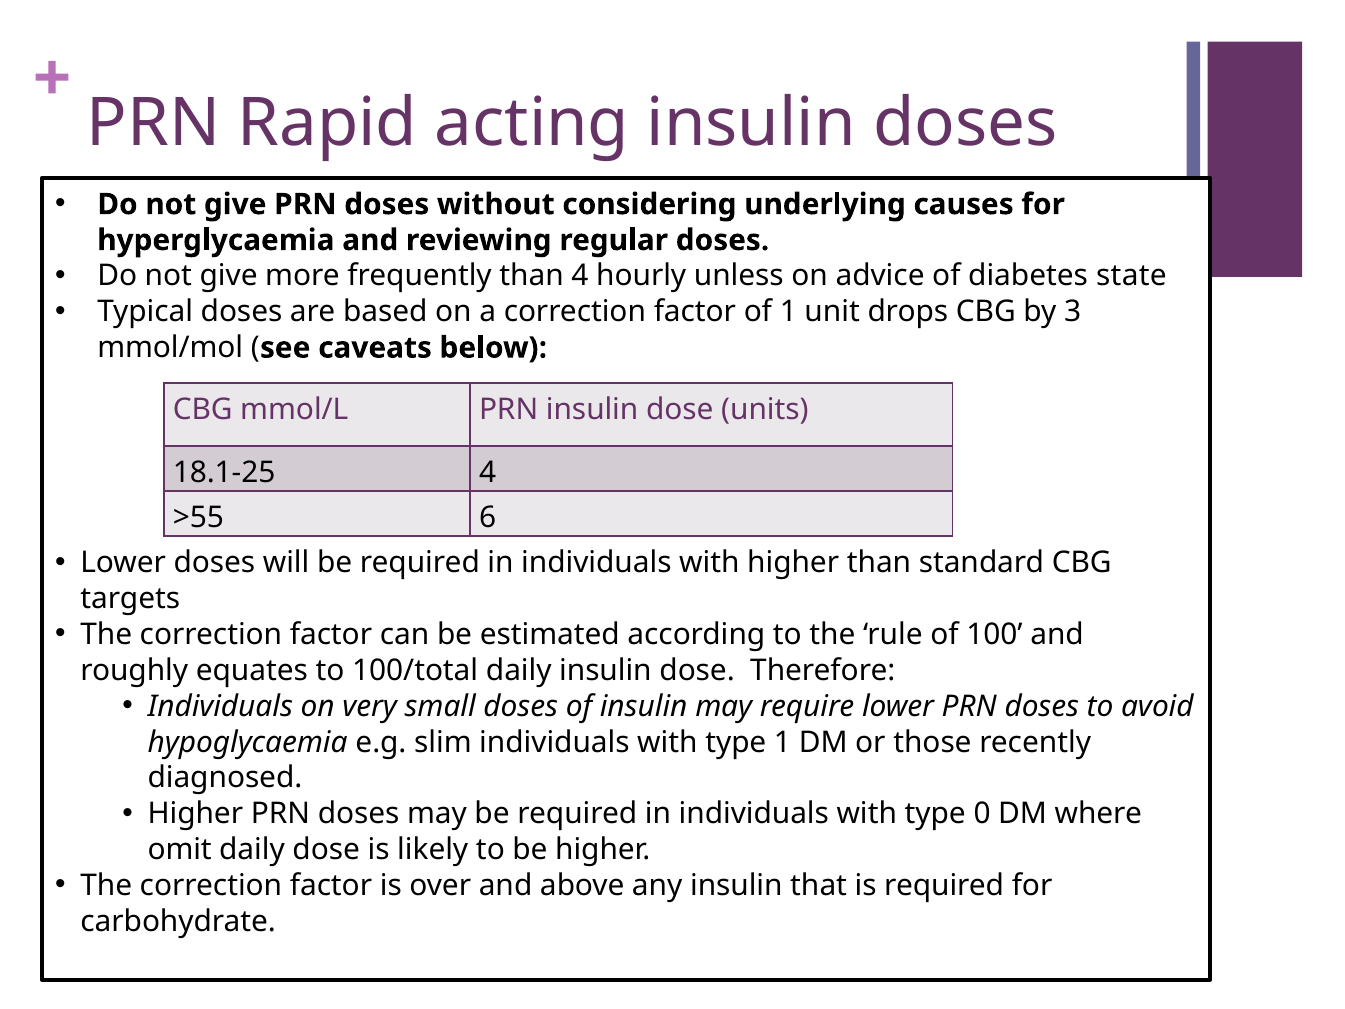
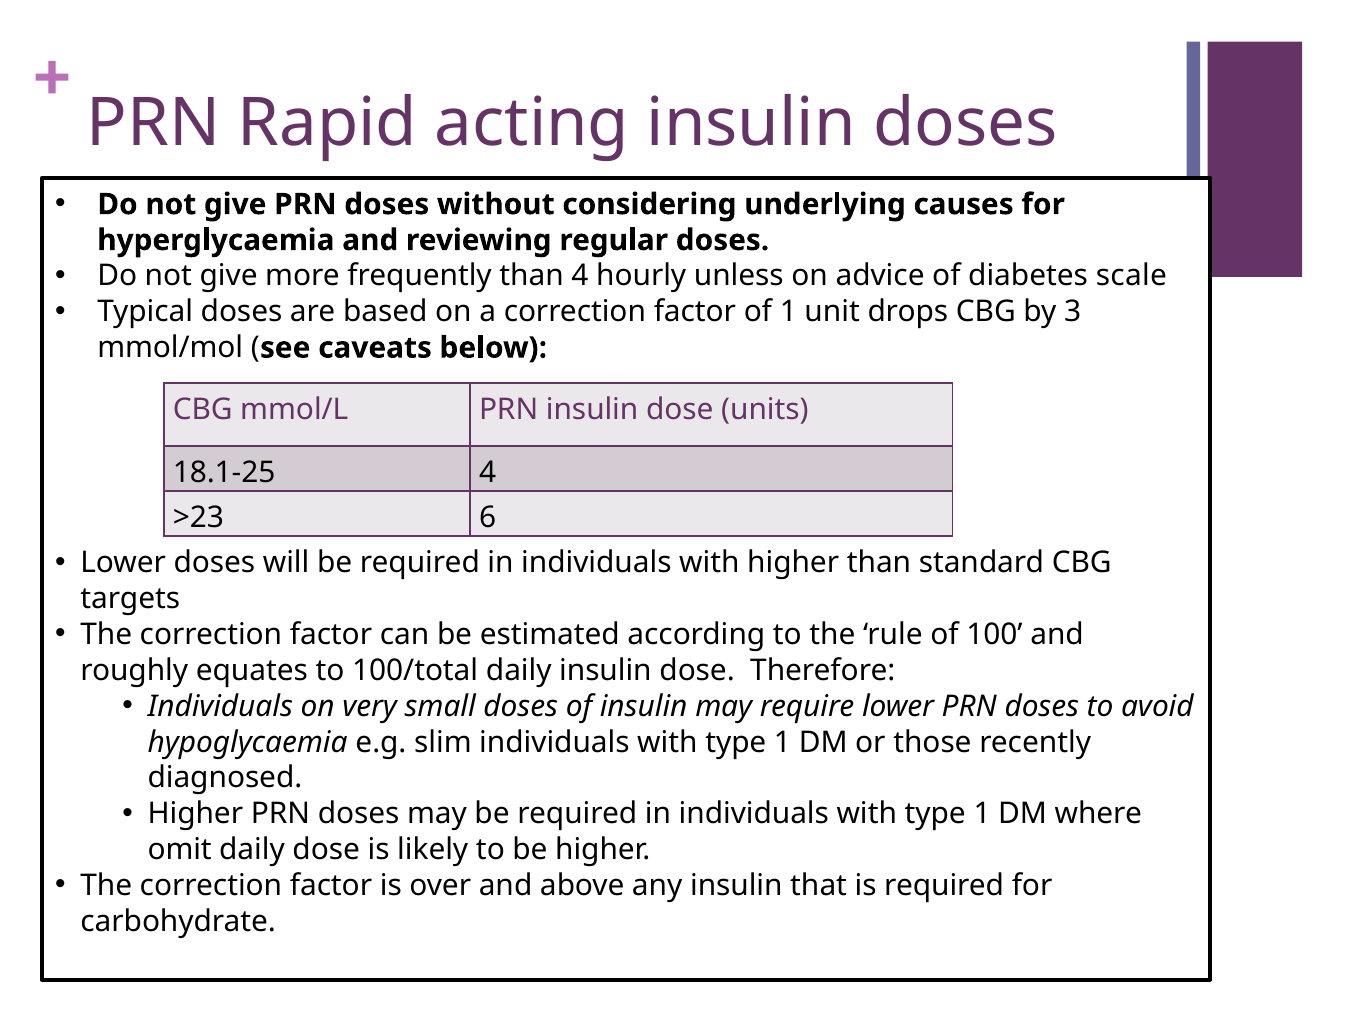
state: state -> scale
>55: >55 -> >23
0 at (982, 814): 0 -> 1
